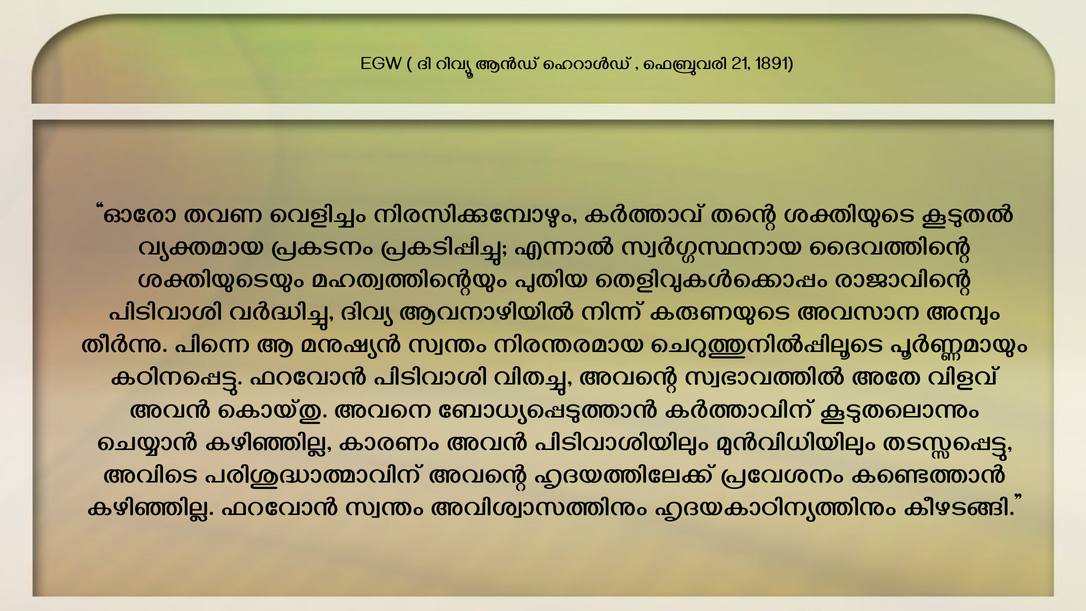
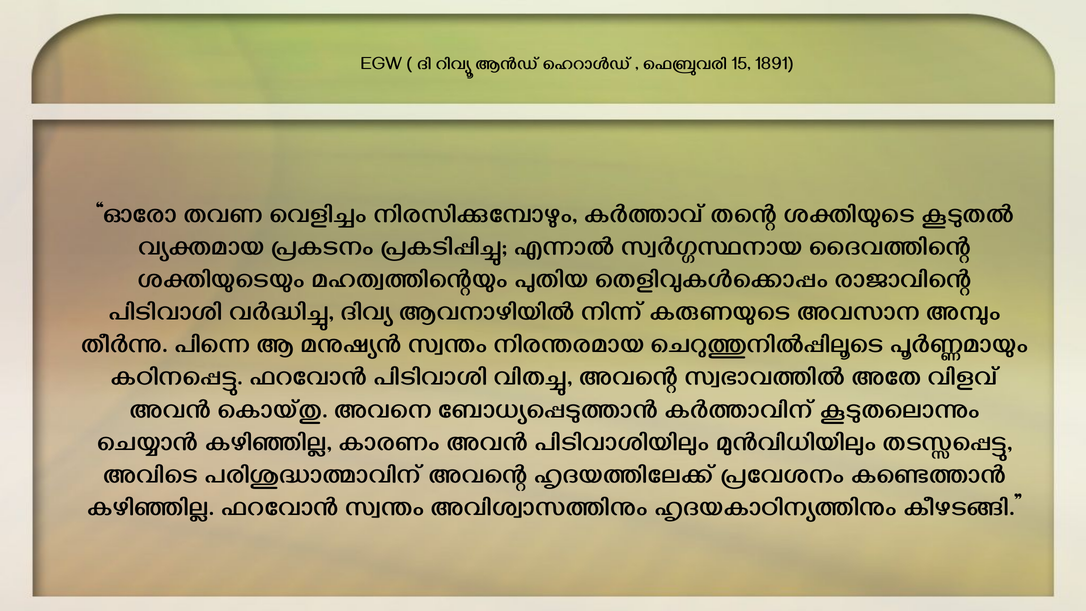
21: 21 -> 15
